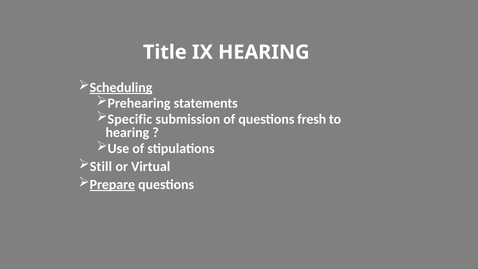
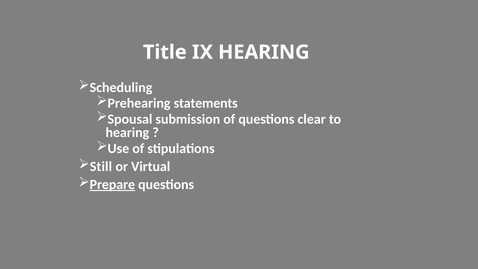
Scheduling underline: present -> none
Specific: Specific -> Spousal
fresh: fresh -> clear
